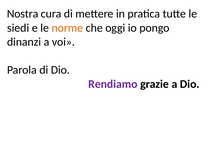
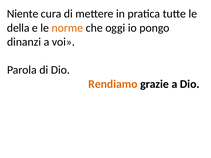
Nostra: Nostra -> Niente
siedi: siedi -> della
Rendiamo colour: purple -> orange
